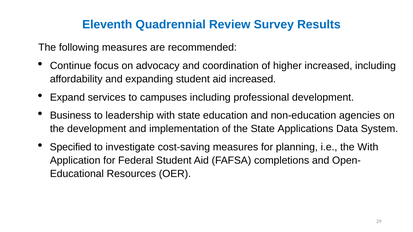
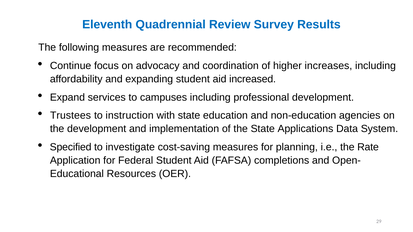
higher increased: increased -> increases
Business: Business -> Trustees
leadership: leadership -> instruction
the With: With -> Rate
